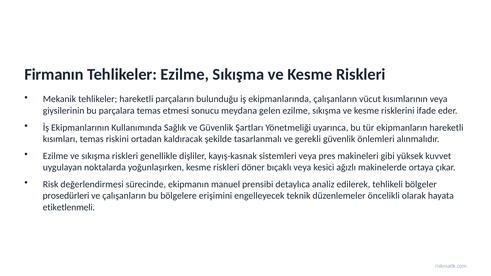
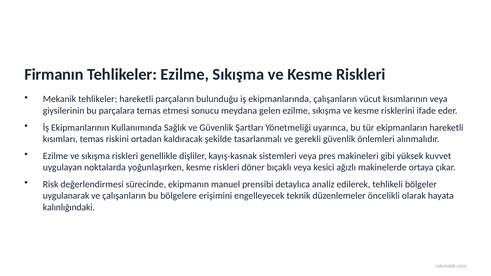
prosedürleri: prosedürleri -> uygulanarak
etiketlenmeli: etiketlenmeli -> kalınlığındaki
